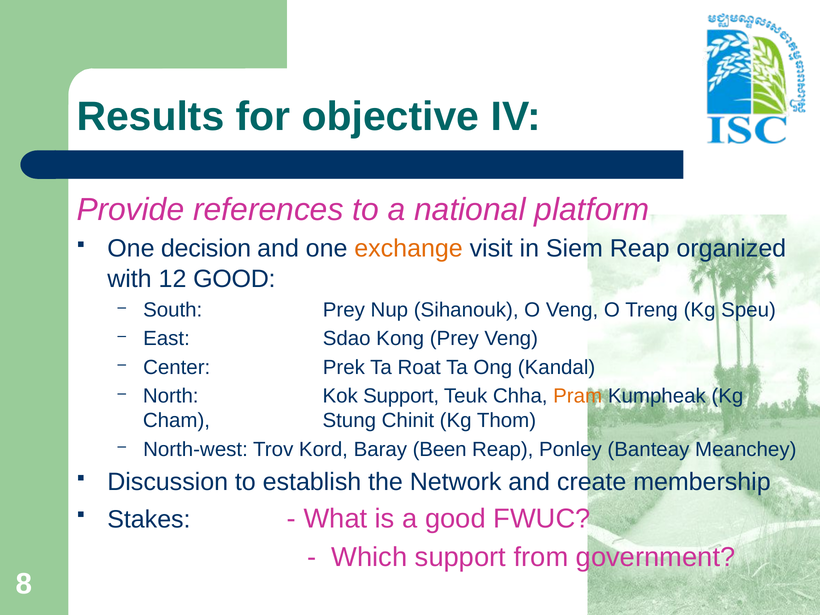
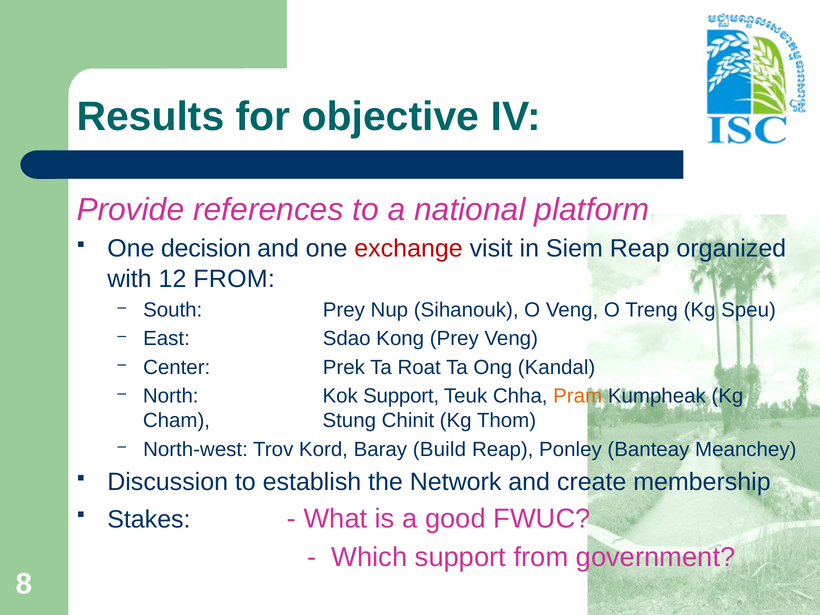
exchange colour: orange -> red
12 GOOD: GOOD -> FROM
Been: Been -> Build
